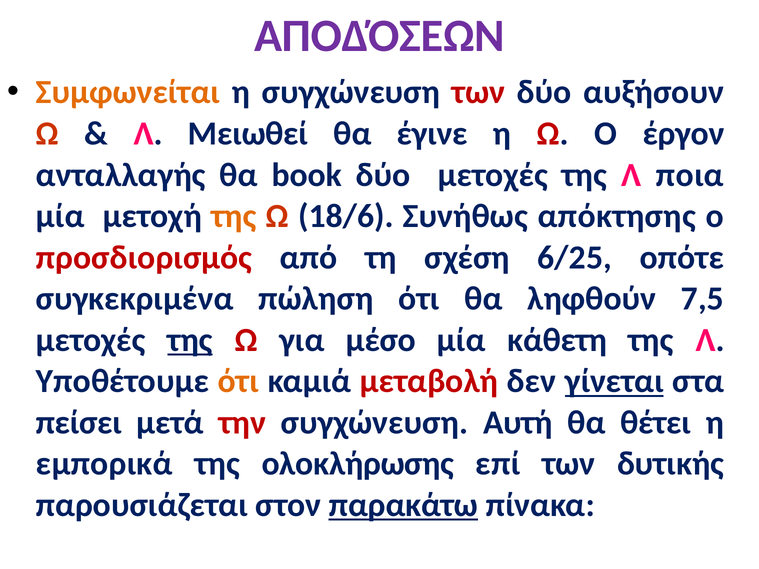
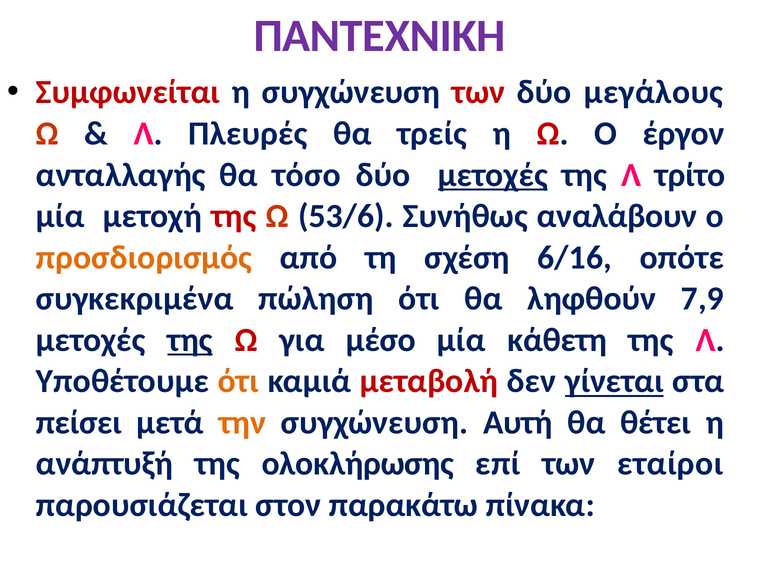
ΑΠΟΔΌΣΕΩΝ: ΑΠΟΔΌΣΕΩΝ -> ΠΑΝΤΕΧΝΙΚΗ
Συμφωνείται colour: orange -> red
αυξήσουν: αυξήσουν -> μεγάλους
Μειωθεί: Μειωθεί -> Πλευρές
έγινε: έγινε -> τρείς
book: book -> τόσο
μετοχές at (493, 175) underline: none -> present
ποια: ποια -> τρίτο
της at (234, 216) colour: orange -> red
18/6: 18/6 -> 53/6
απόκτησης: απόκτησης -> αναλάβουν
προσδιορισμός colour: red -> orange
6/25: 6/25 -> 6/16
7,5: 7,5 -> 7,9
την colour: red -> orange
εμπορικά: εμπορικά -> ανάπτυξή
δυτικής: δυτικής -> εταίροι
παρακάτω underline: present -> none
